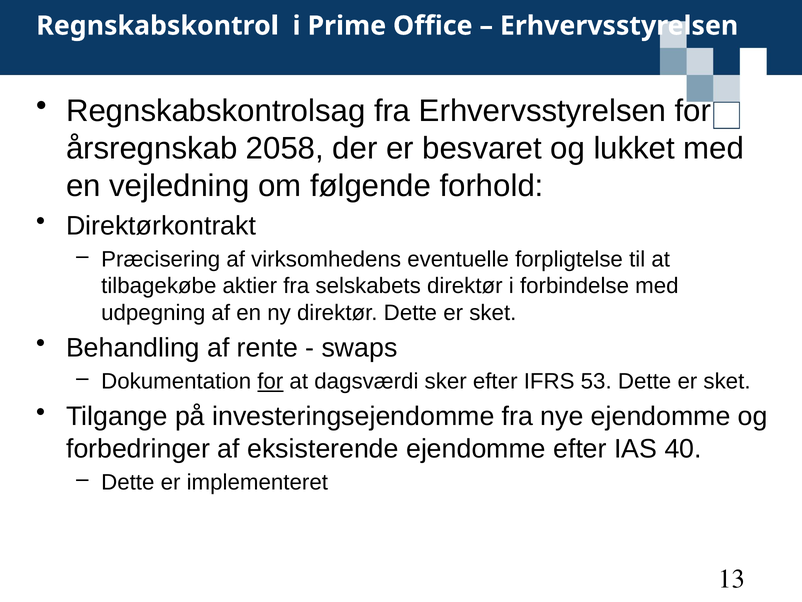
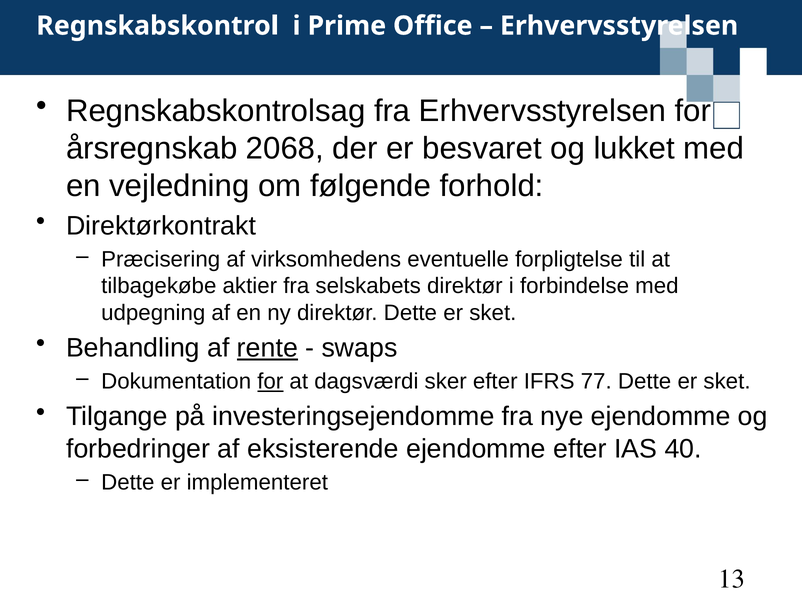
2058: 2058 -> 2068
rente underline: none -> present
53: 53 -> 77
